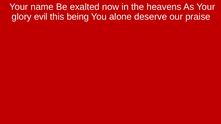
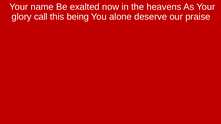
evil: evil -> call
